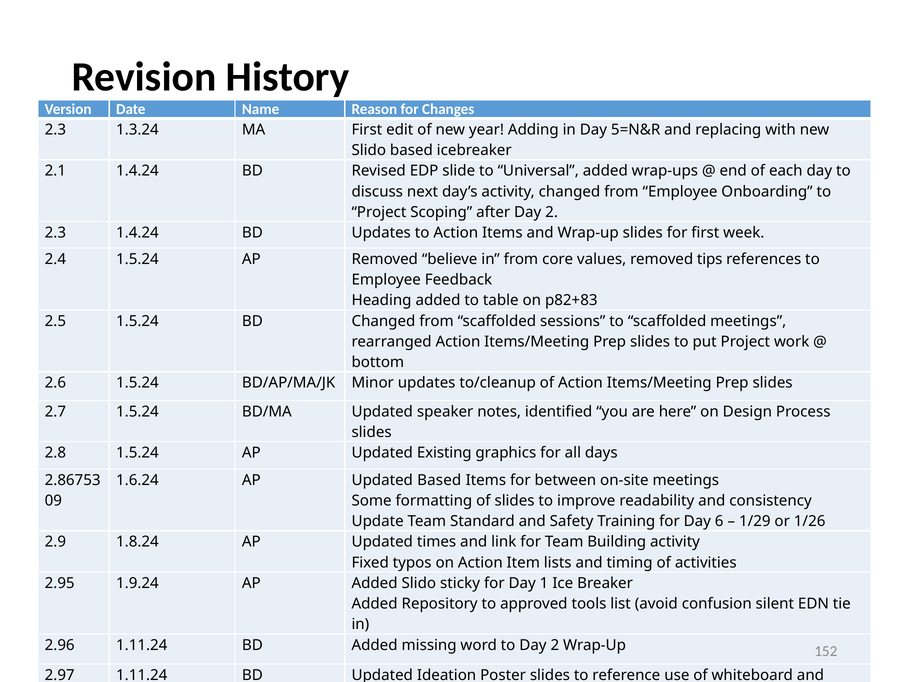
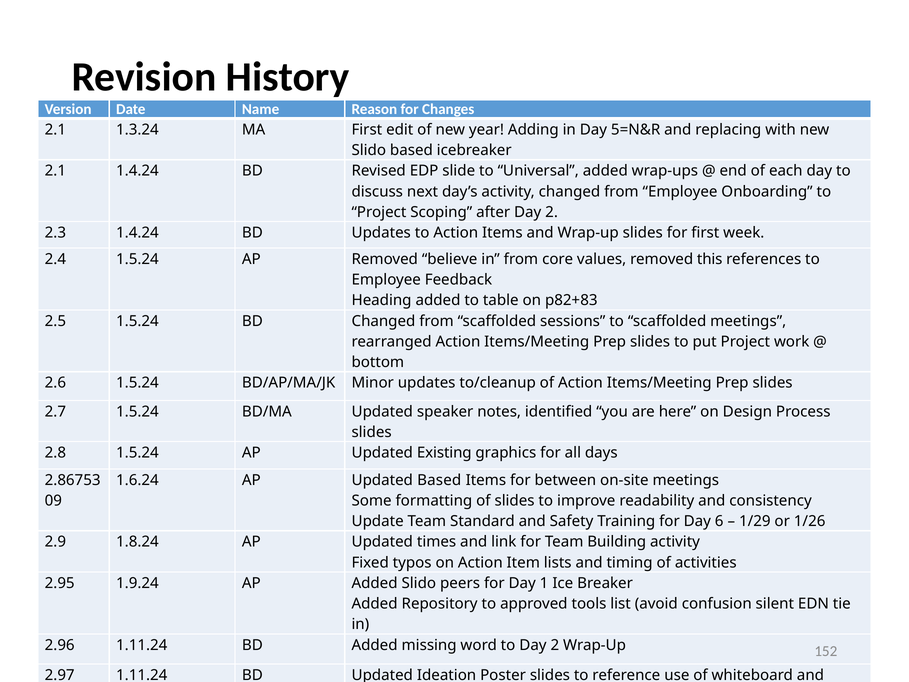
2.3 at (55, 130): 2.3 -> 2.1
tips: tips -> this
sticky: sticky -> peers
